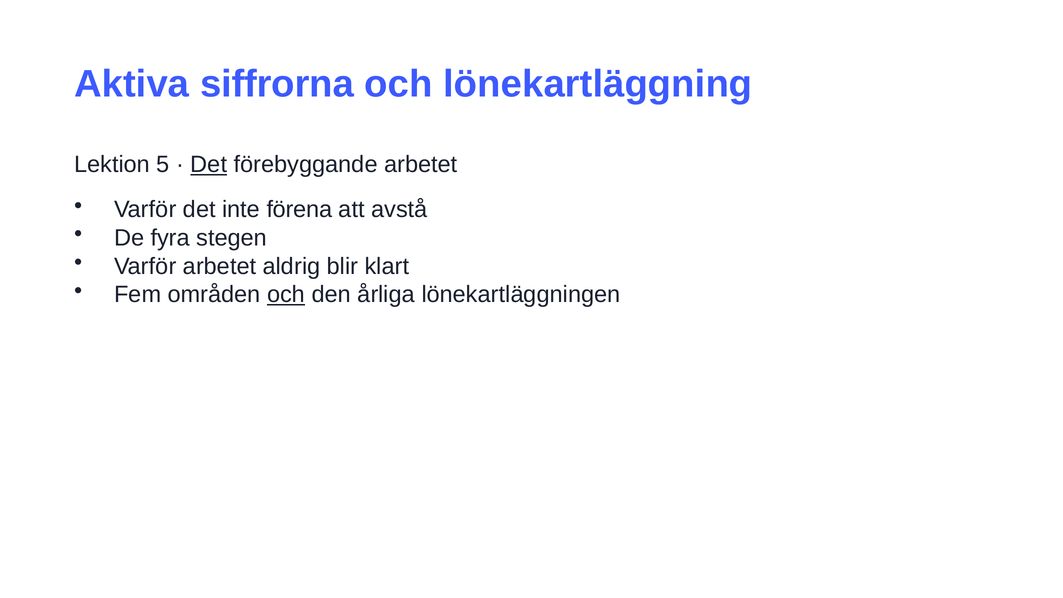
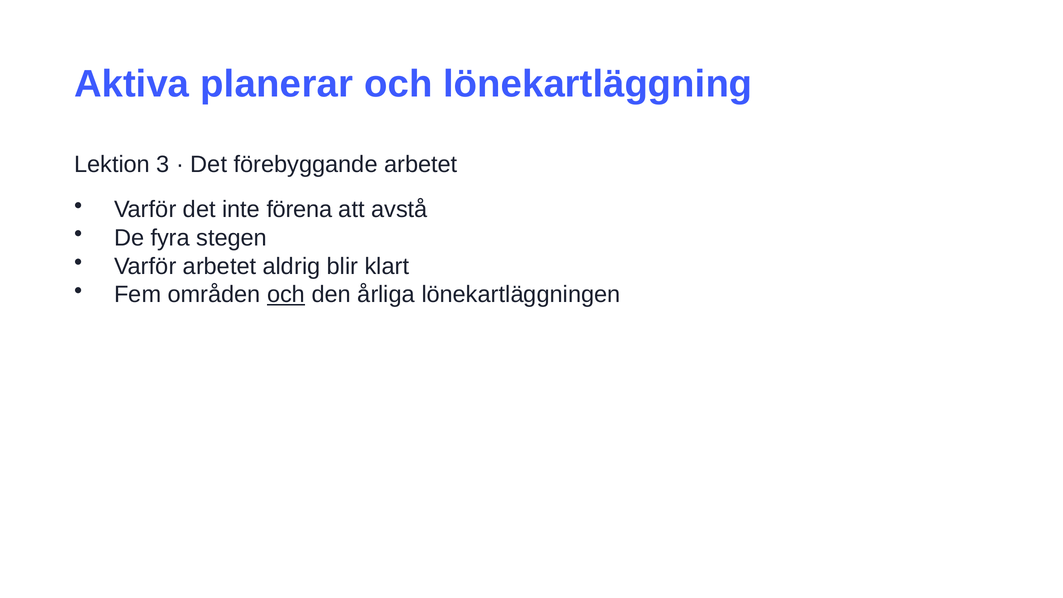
siffrorna: siffrorna -> planerar
5: 5 -> 3
Det at (209, 165) underline: present -> none
